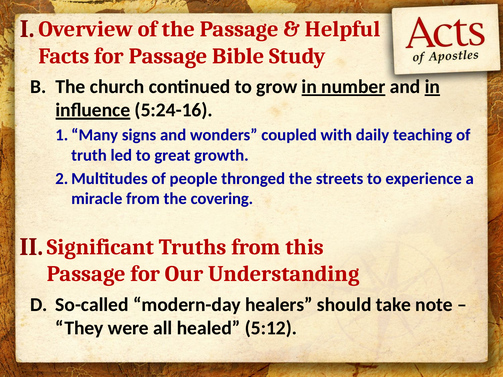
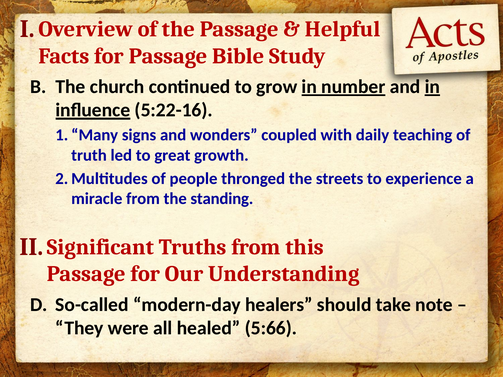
5:24-16: 5:24-16 -> 5:22-16
covering: covering -> standing
5:12: 5:12 -> 5:66
